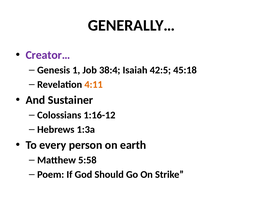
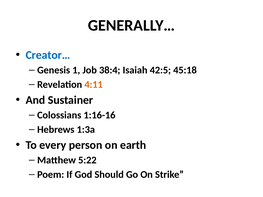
Creator… colour: purple -> blue
1:16-12: 1:16-12 -> 1:16-16
5:58: 5:58 -> 5:22
